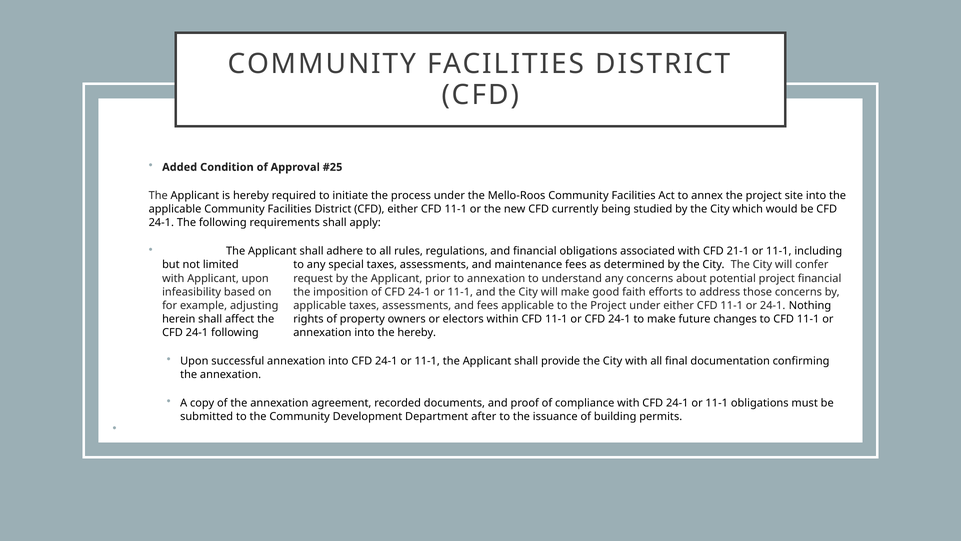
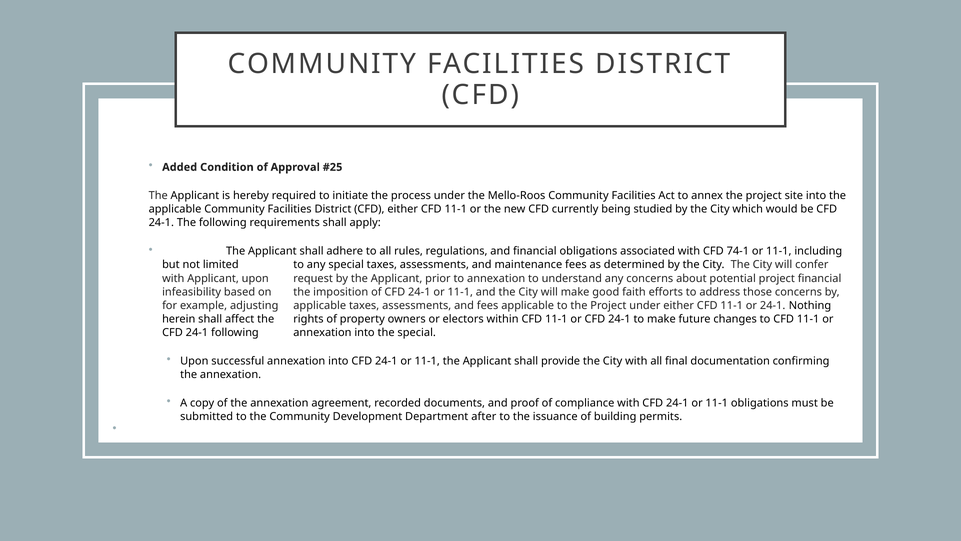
21-1: 21-1 -> 74-1
the hereby: hereby -> special
